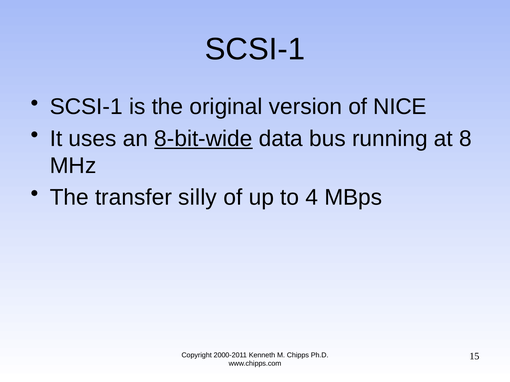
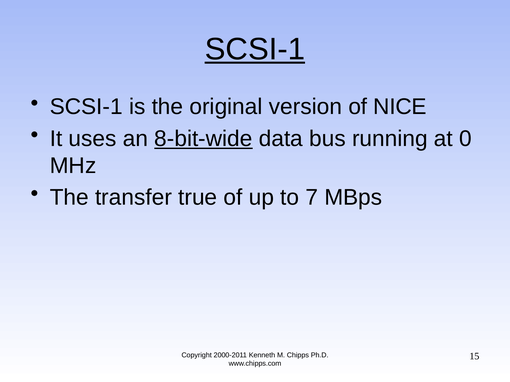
SCSI-1 at (255, 49) underline: none -> present
8: 8 -> 0
silly: silly -> true
4: 4 -> 7
